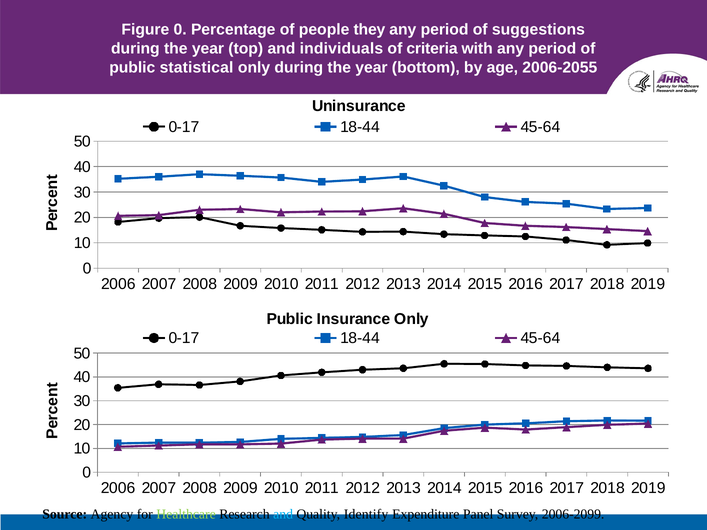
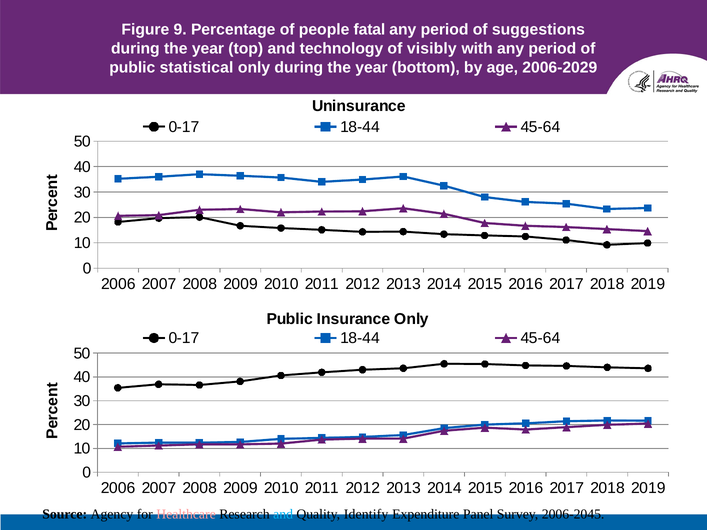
Figure 0: 0 -> 9
they: they -> fatal
individuals: individuals -> technology
criteria: criteria -> visibly
2006-2055: 2006-2055 -> 2006-2029
Healthcare colour: light green -> pink
2006-2099: 2006-2099 -> 2006-2045
